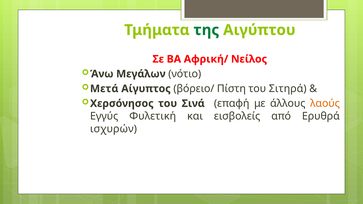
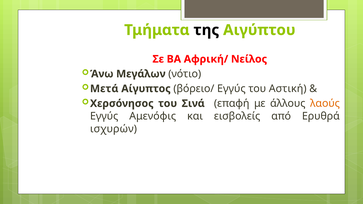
της colour: green -> black
βόρειο/ Πίστη: Πίστη -> Εγγύς
Σιτηρά: Σιτηρά -> Αστική
Φυλετική: Φυλετική -> Αμενόφις
